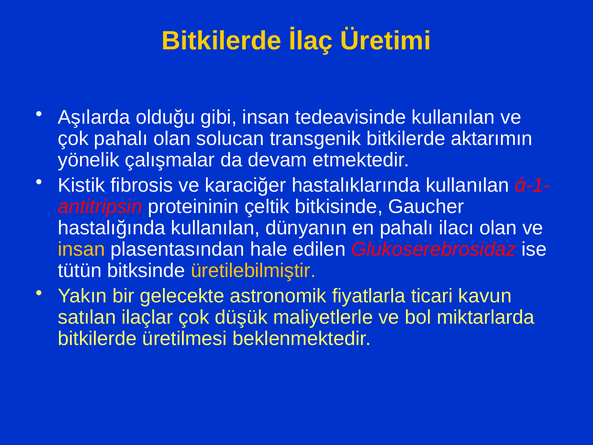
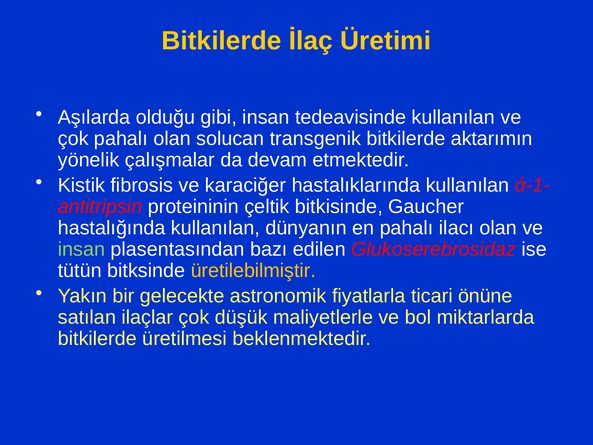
insan at (81, 249) colour: yellow -> light green
hale: hale -> bazı
kavun: kavun -> önüne
